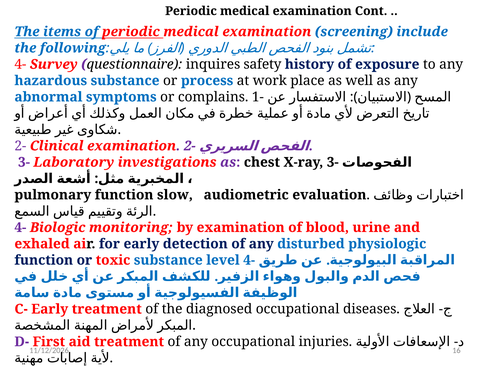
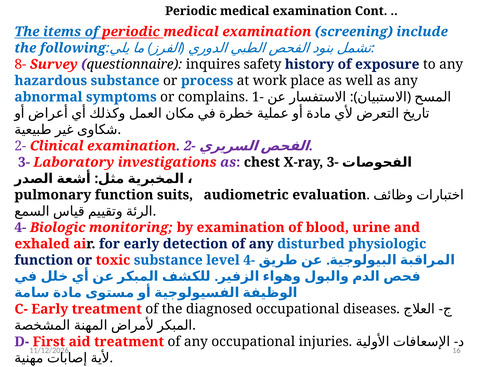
4- at (20, 64): 4- -> 8-
slow: slow -> suits
